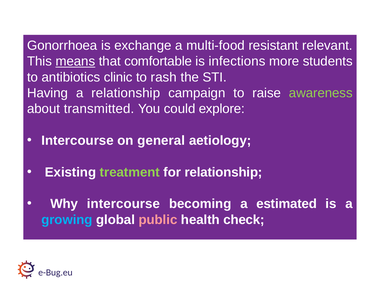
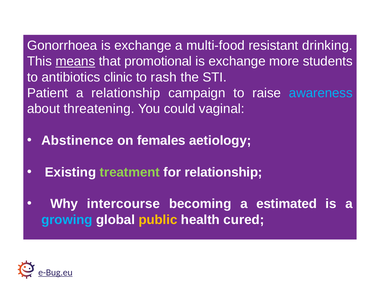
relevant: relevant -> drinking
comfortable: comfortable -> promotional
infections at (237, 61): infections -> exchange
Having: Having -> Patient
awareness colour: light green -> light blue
transmitted: transmitted -> threatening
explore: explore -> vaginal
Intercourse at (77, 141): Intercourse -> Abstinence
general: general -> females
public colour: pink -> yellow
check: check -> cured
e-Bug.eu underline: none -> present
